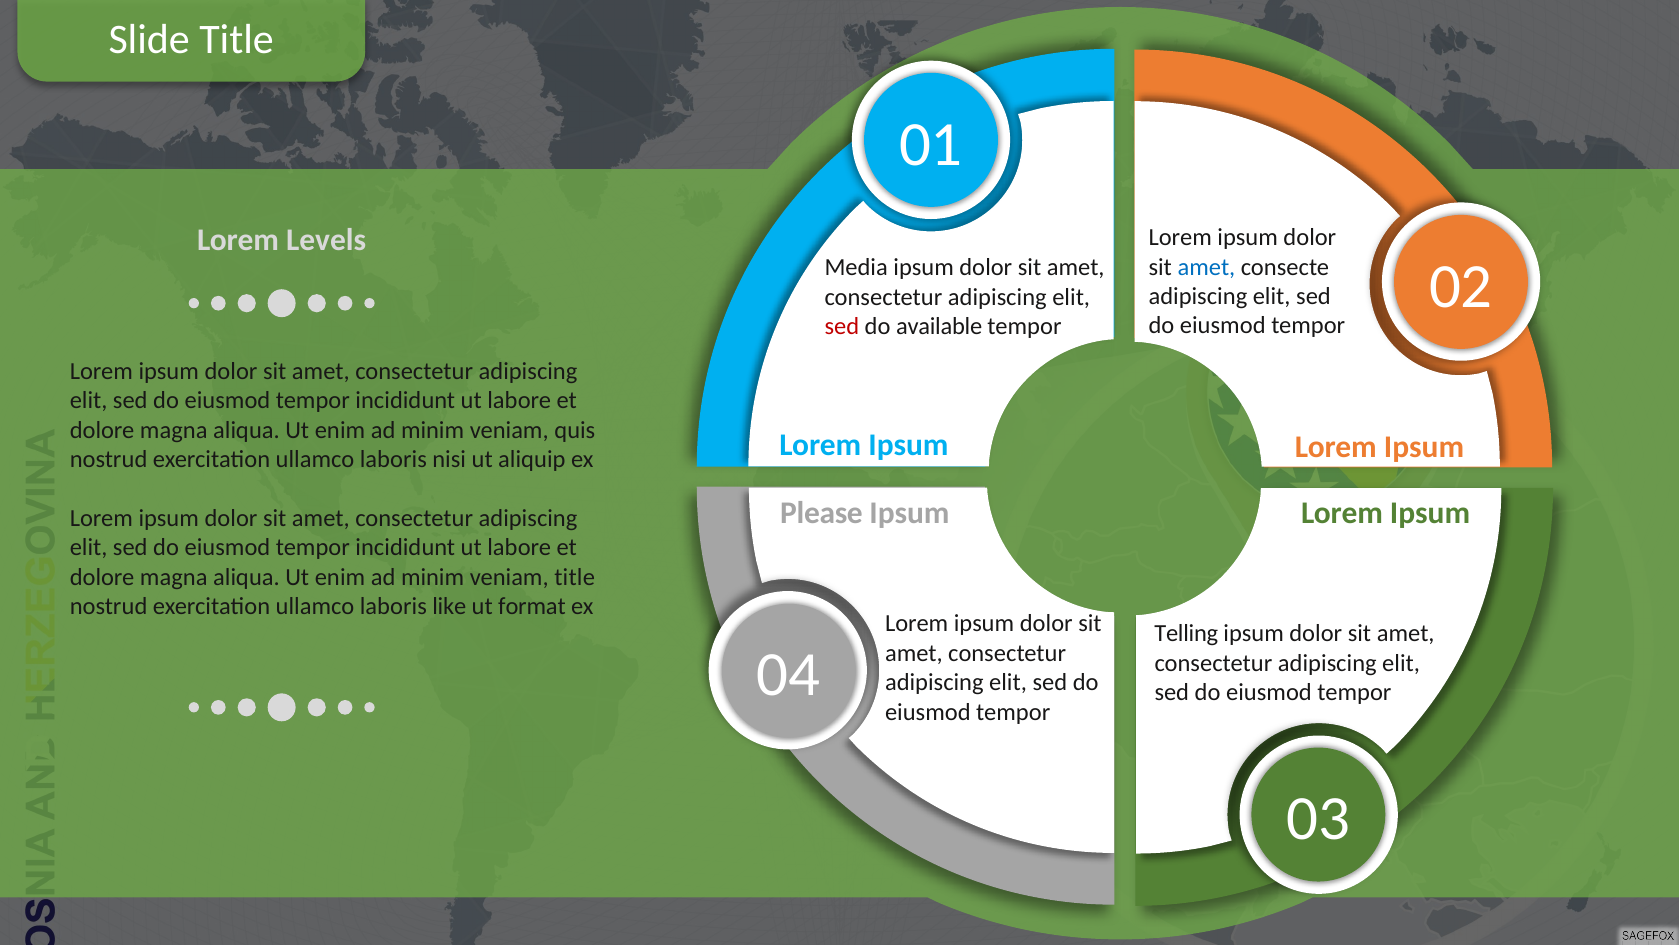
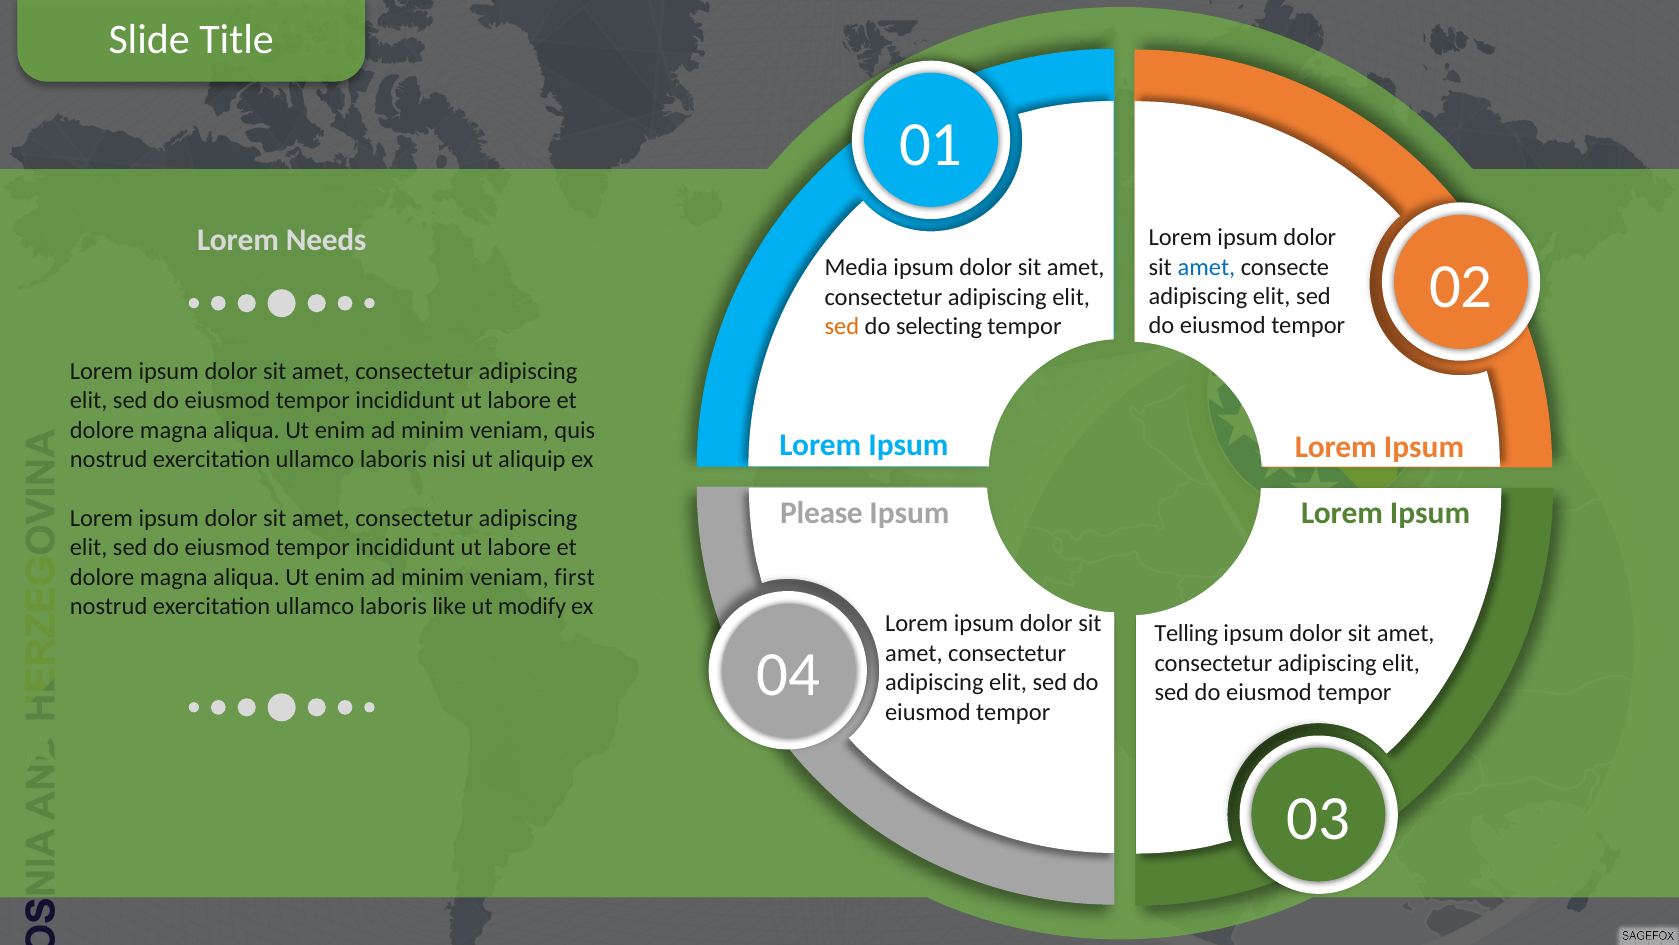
Levels: Levels -> Needs
sed at (842, 327) colour: red -> orange
available: available -> selecting
veniam title: title -> first
format: format -> modify
